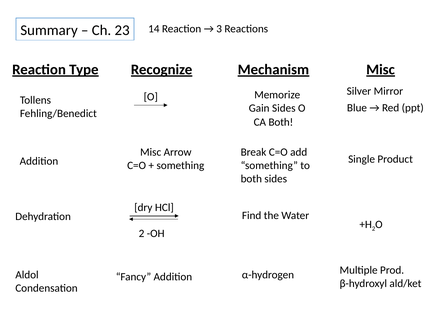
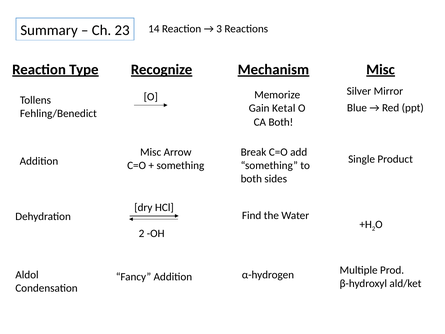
Gain Sides: Sides -> Ketal
